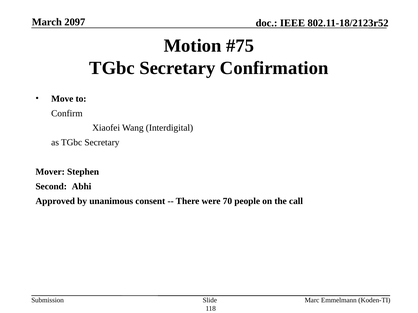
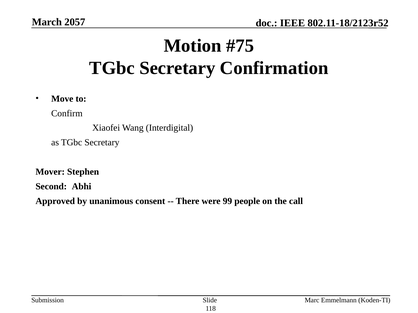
2097: 2097 -> 2057
70: 70 -> 99
